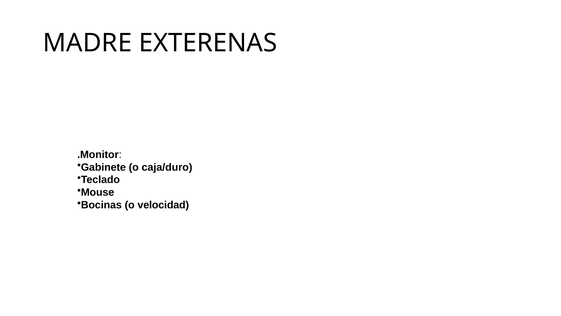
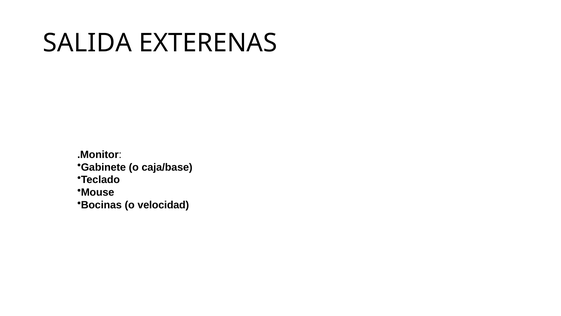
MADRE: MADRE -> SALIDA
caja/duro: caja/duro -> caja/base
